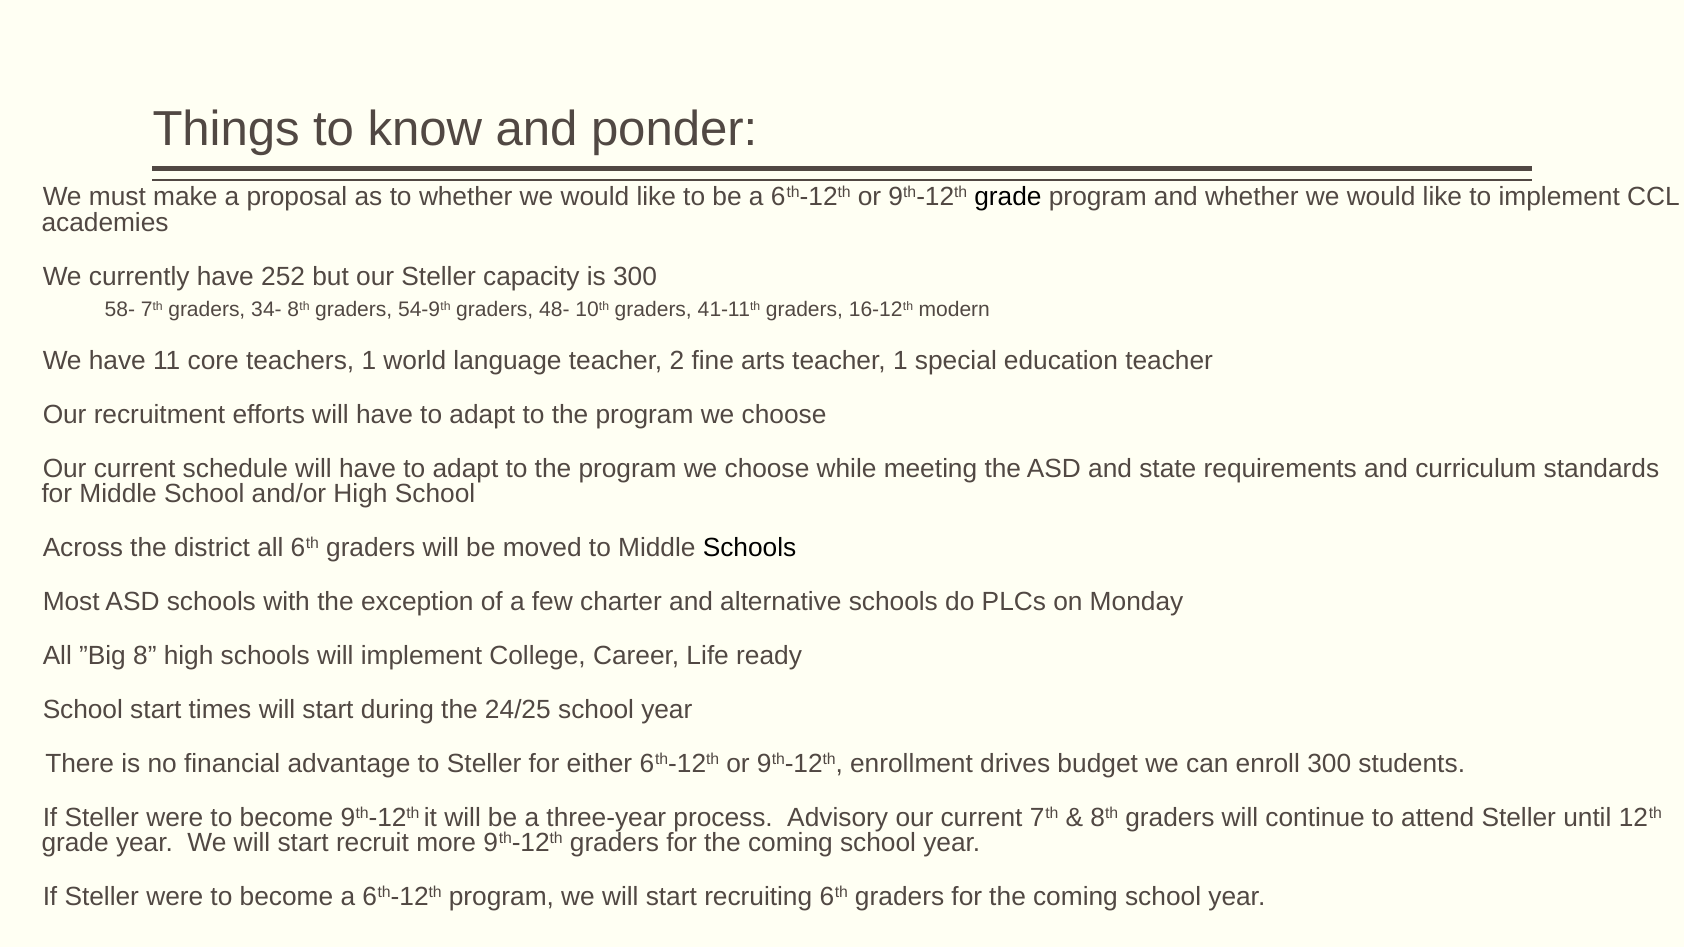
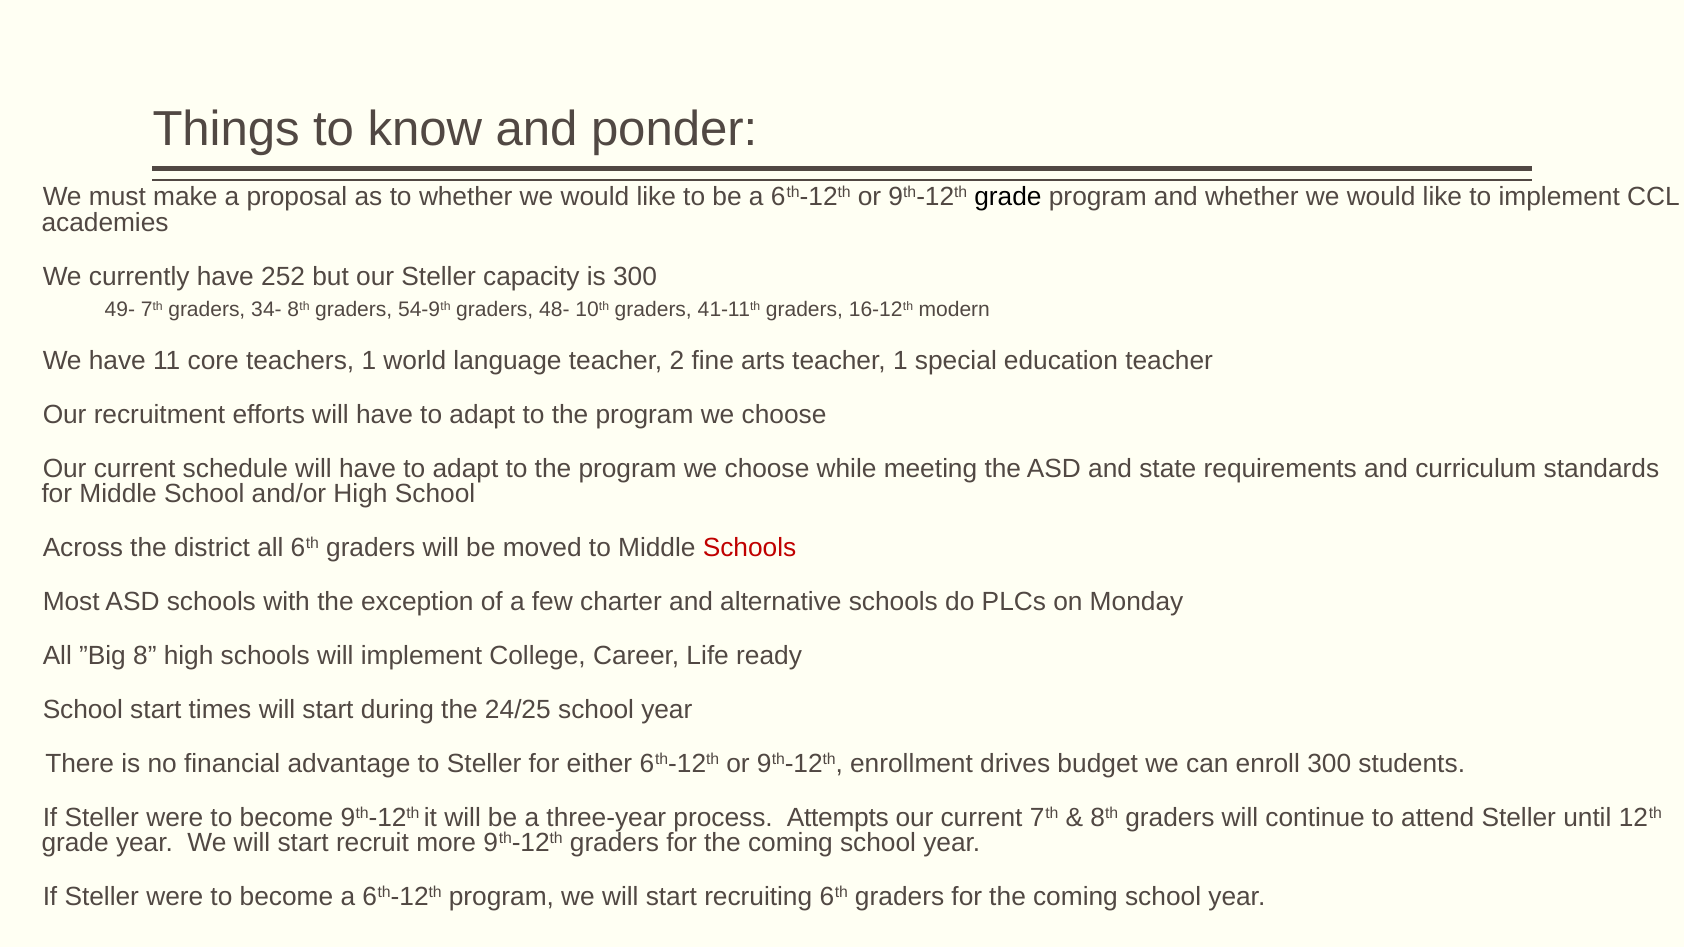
58-: 58- -> 49-
Schools at (750, 548) colour: black -> red
Advisory: Advisory -> Attempts
